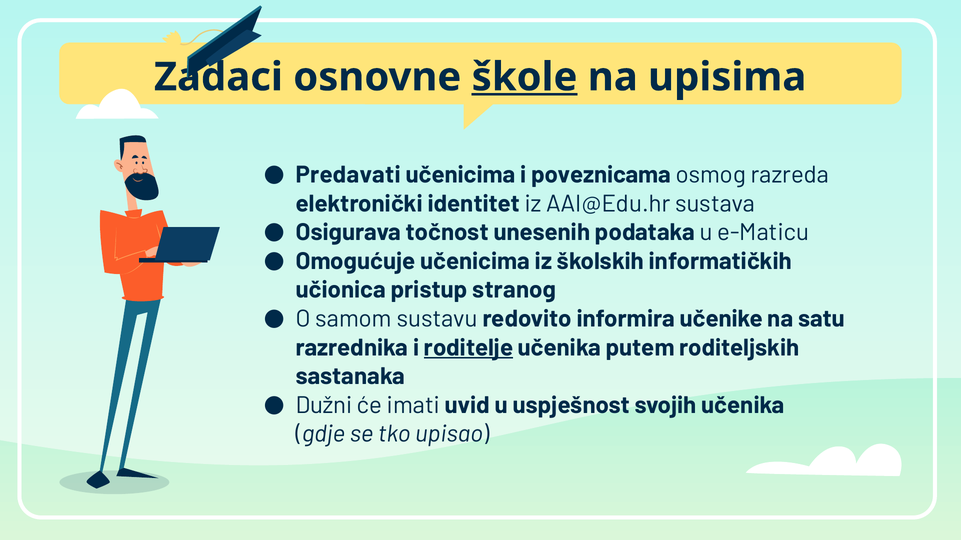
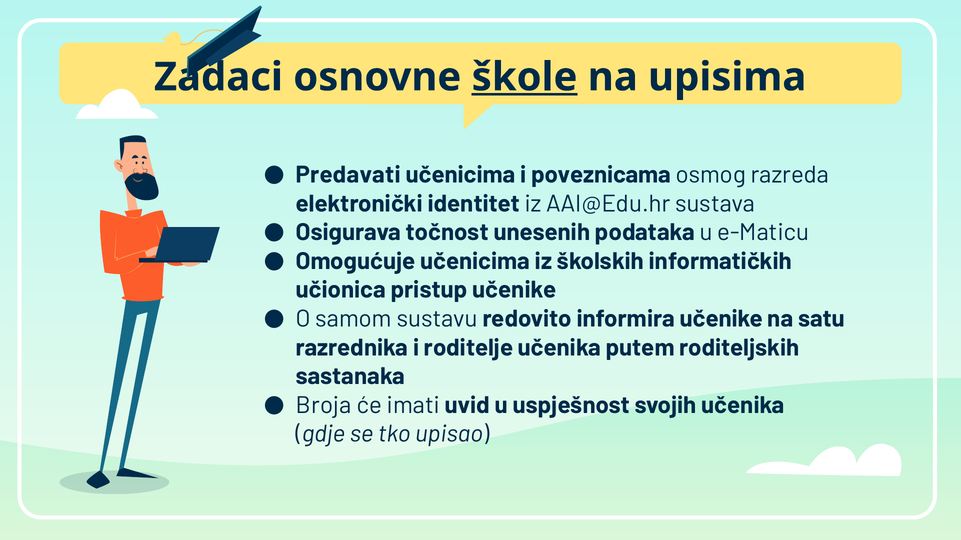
pristup stranog: stranog -> učenike
roditelje underline: present -> none
Dužni: Dužni -> Broja
